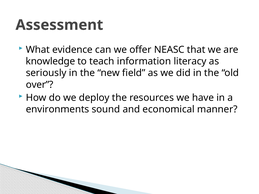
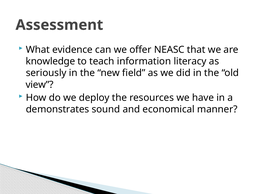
over: over -> view
environments: environments -> demonstrates
